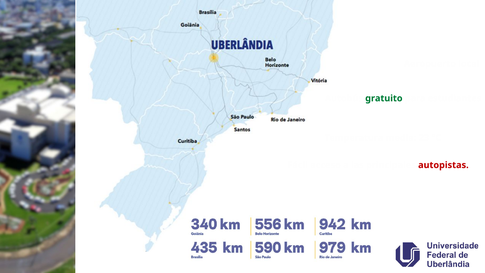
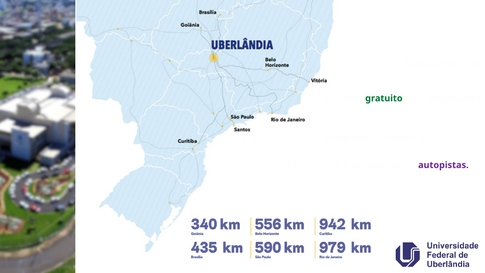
autopistas colour: red -> purple
